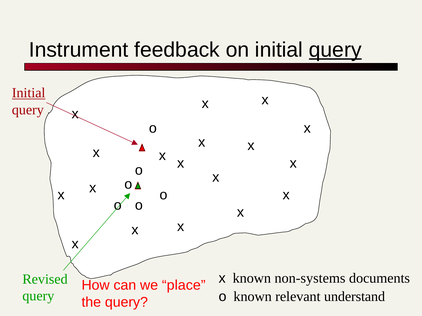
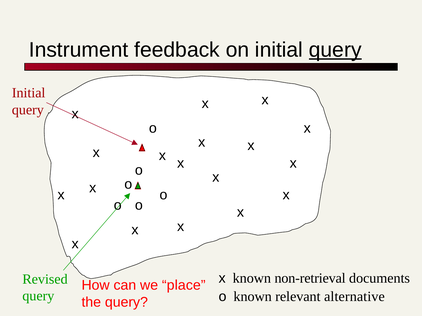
Initial at (29, 93) underline: present -> none
non-systems: non-systems -> non-retrieval
understand: understand -> alternative
